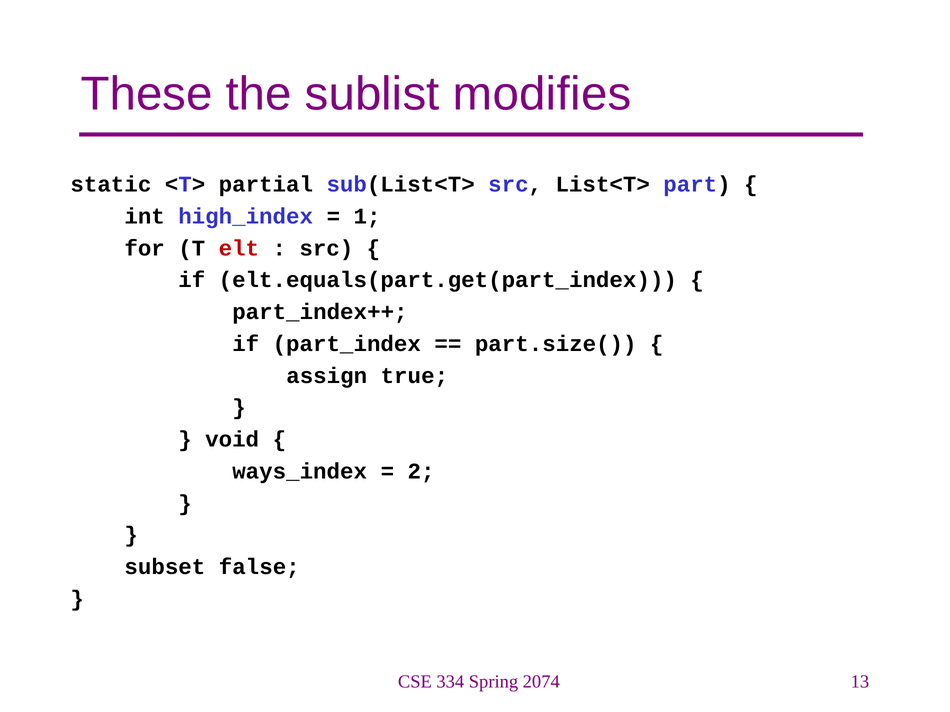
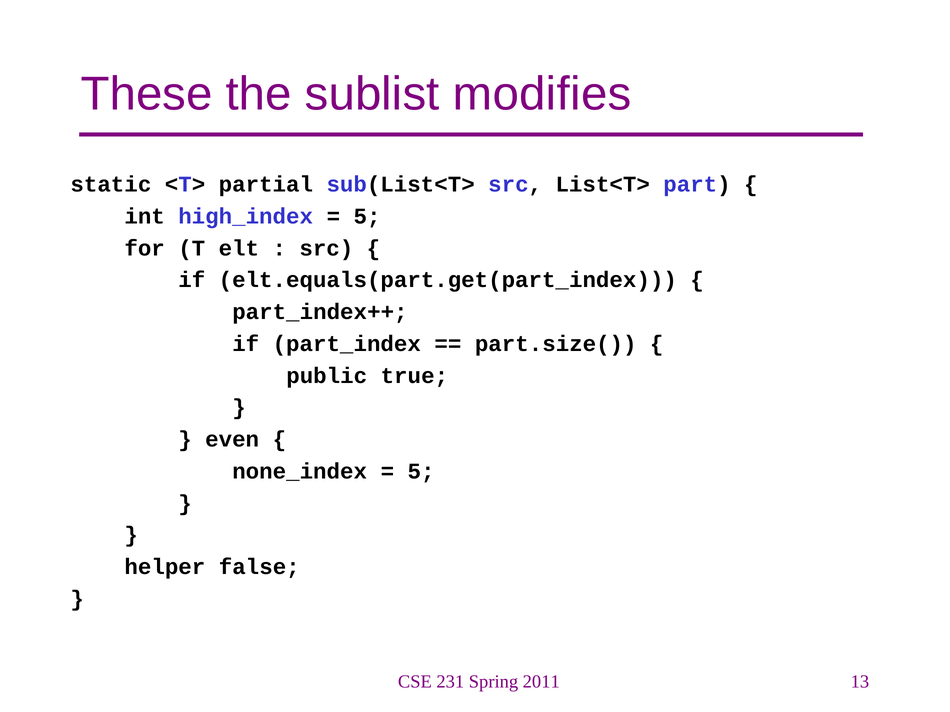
1 at (367, 216): 1 -> 5
elt colour: red -> black
assign: assign -> public
void: void -> even
ways_index: ways_index -> none_index
2 at (421, 472): 2 -> 5
subset: subset -> helper
334: 334 -> 231
2074: 2074 -> 2011
